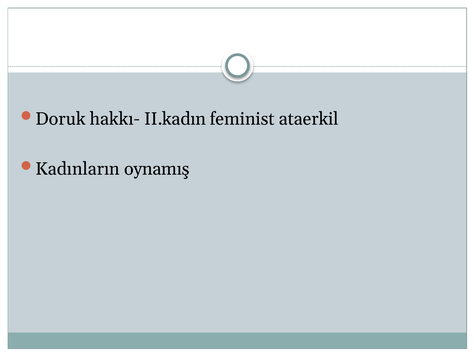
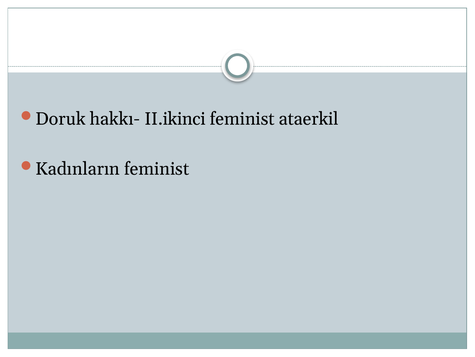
II.kadın: II.kadın -> II.ikinci
Kadınların oynamış: oynamış -> feminist
